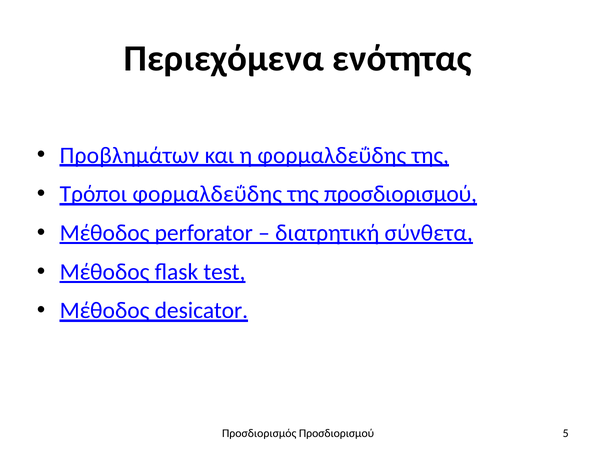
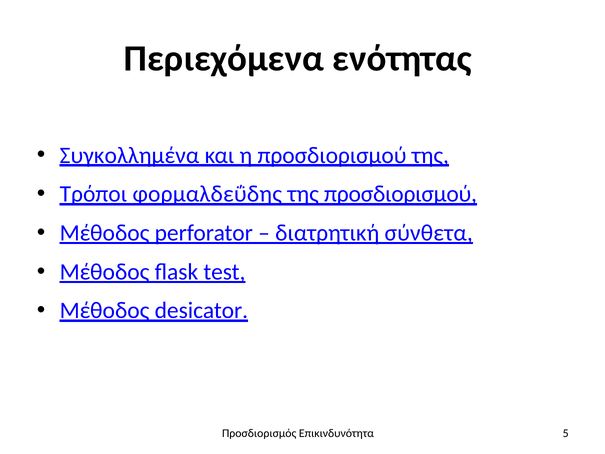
Προβλημάτων: Προβλημάτων -> Συγκολλημένα
η φορμαλδεΰδης: φορμαλδεΰδης -> προσδιορισμού
Προσδιορισμός Προσδιορισμού: Προσδιορισμού -> Επικινδυνότητα
